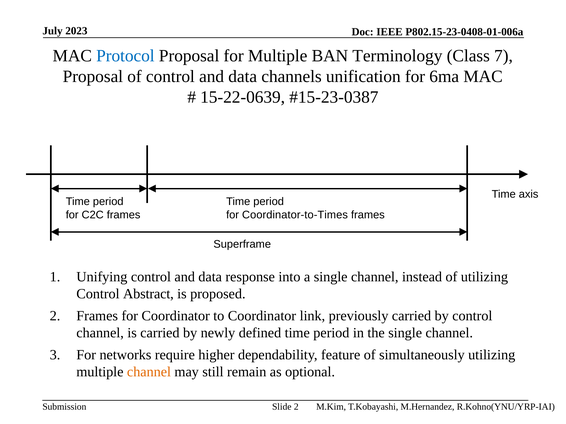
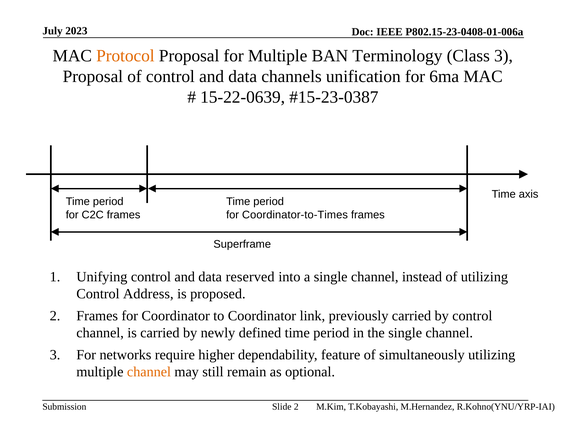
Protocol colour: blue -> orange
Class 7: 7 -> 3
response: response -> reserved
Abstract: Abstract -> Address
